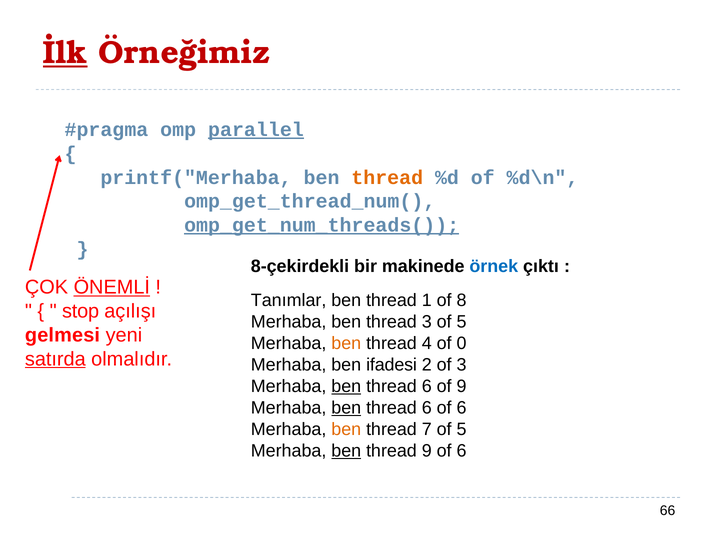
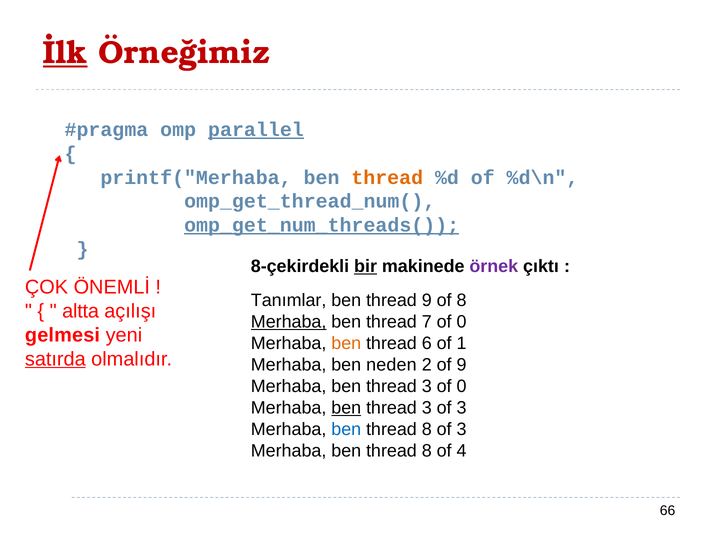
bir underline: none -> present
örnek colour: blue -> purple
ÖNEMLİ underline: present -> none
thread 1: 1 -> 9
stop: stop -> altta
Merhaba at (289, 322) underline: none -> present
thread 3: 3 -> 7
5 at (462, 322): 5 -> 0
4: 4 -> 6
0: 0 -> 1
ifadesi: ifadesi -> neden
of 3: 3 -> 9
ben at (346, 386) underline: present -> none
6 at (427, 386): 6 -> 3
9 at (462, 386): 9 -> 0
6 at (427, 408): 6 -> 3
6 at (462, 408): 6 -> 3
ben at (346, 429) colour: orange -> blue
7 at (427, 429): 7 -> 8
5 at (462, 429): 5 -> 3
ben at (346, 451) underline: present -> none
9 at (427, 451): 9 -> 8
6 at (462, 451): 6 -> 4
